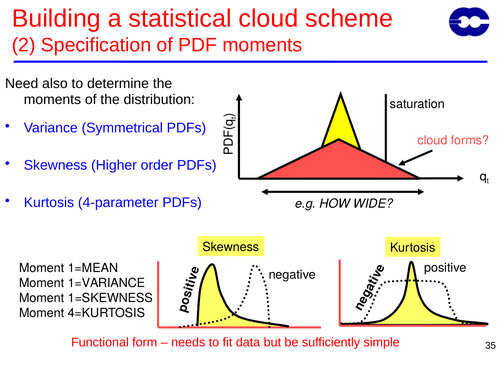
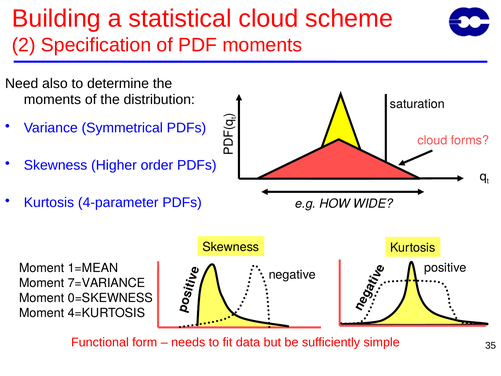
1=VARIANCE: 1=VARIANCE -> 7=VARIANCE
1=SKEWNESS: 1=SKEWNESS -> 0=SKEWNESS
